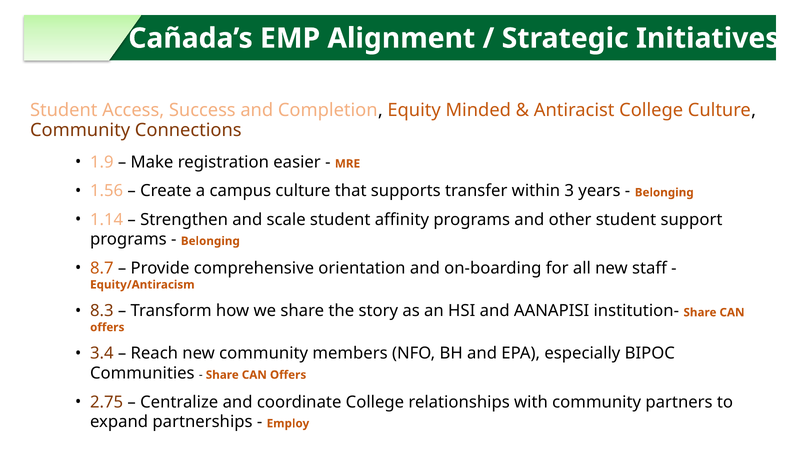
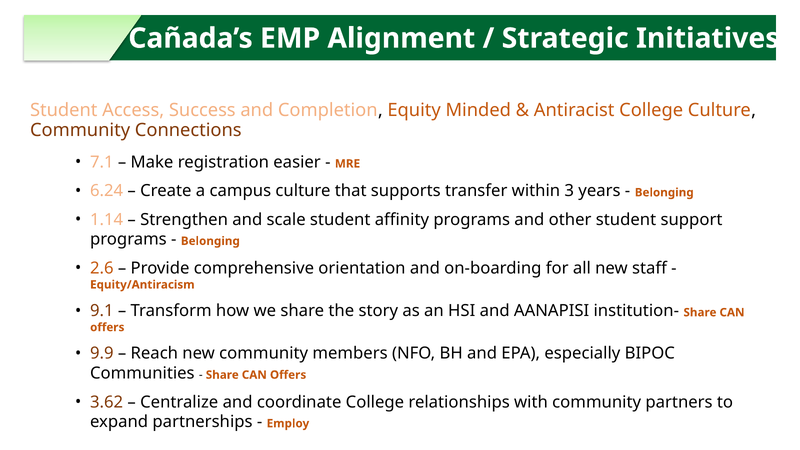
1.9: 1.9 -> 7.1
1.56: 1.56 -> 6.24
8.7: 8.7 -> 2.6
8.3: 8.3 -> 9.1
3.4: 3.4 -> 9.9
2.75: 2.75 -> 3.62
